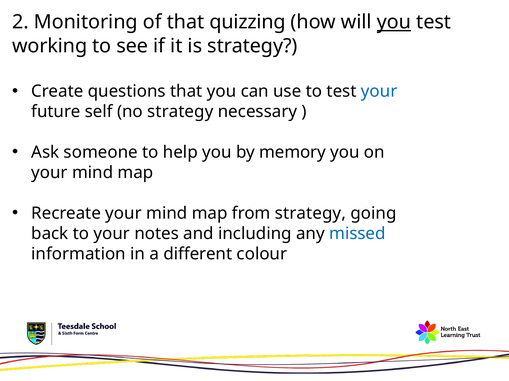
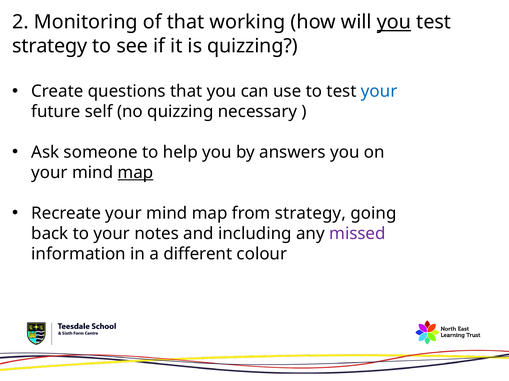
quizzing: quizzing -> working
working at (50, 46): working -> strategy
is strategy: strategy -> quizzing
no strategy: strategy -> quizzing
memory: memory -> answers
map at (135, 173) underline: none -> present
missed colour: blue -> purple
